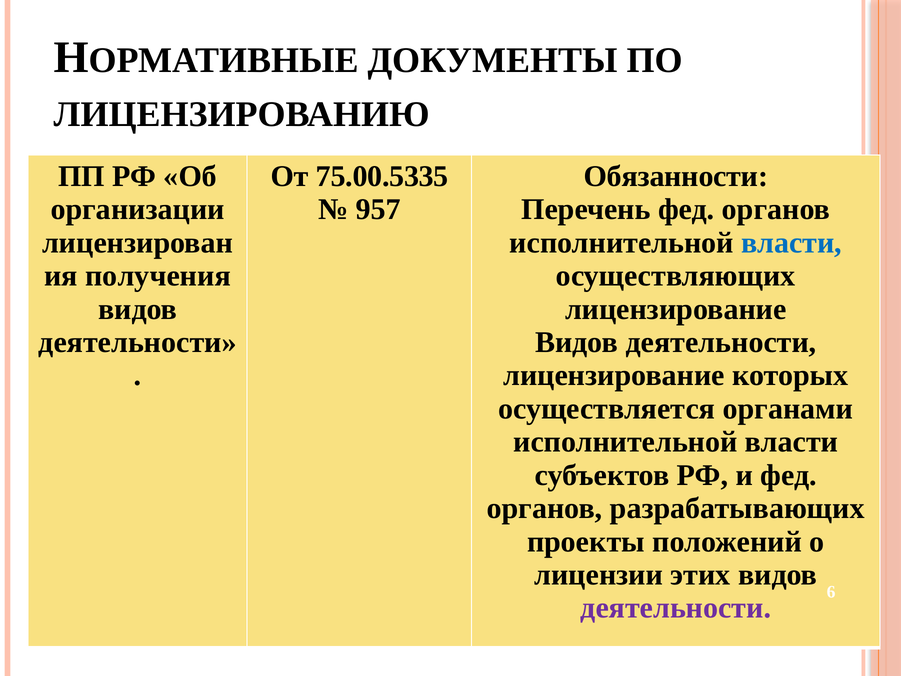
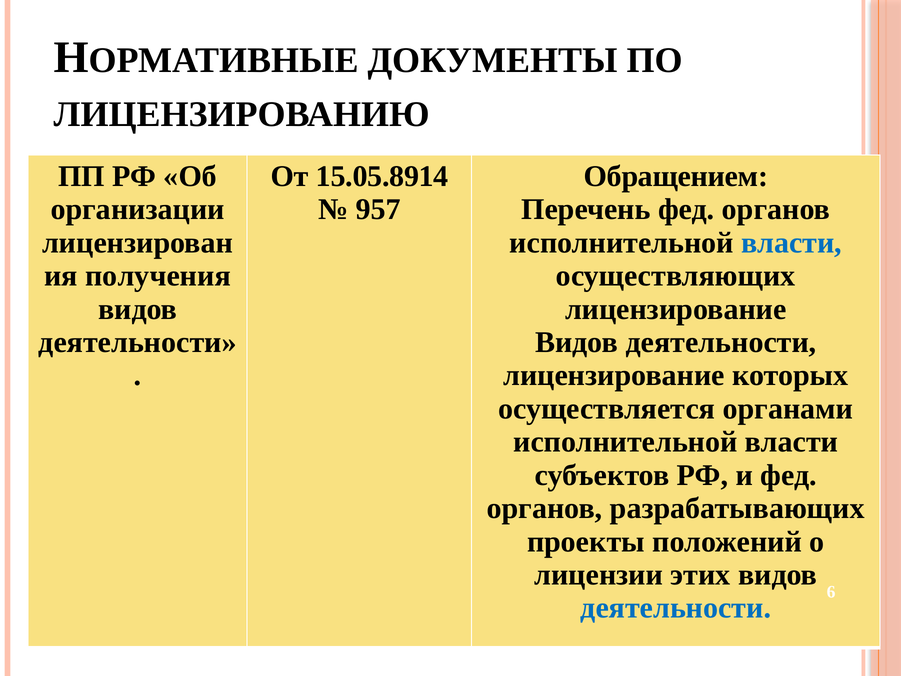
75.00.5335: 75.00.5335 -> 15.05.8914
Обязанности: Обязанности -> Обращением
деятельности at (676, 608) colour: purple -> blue
